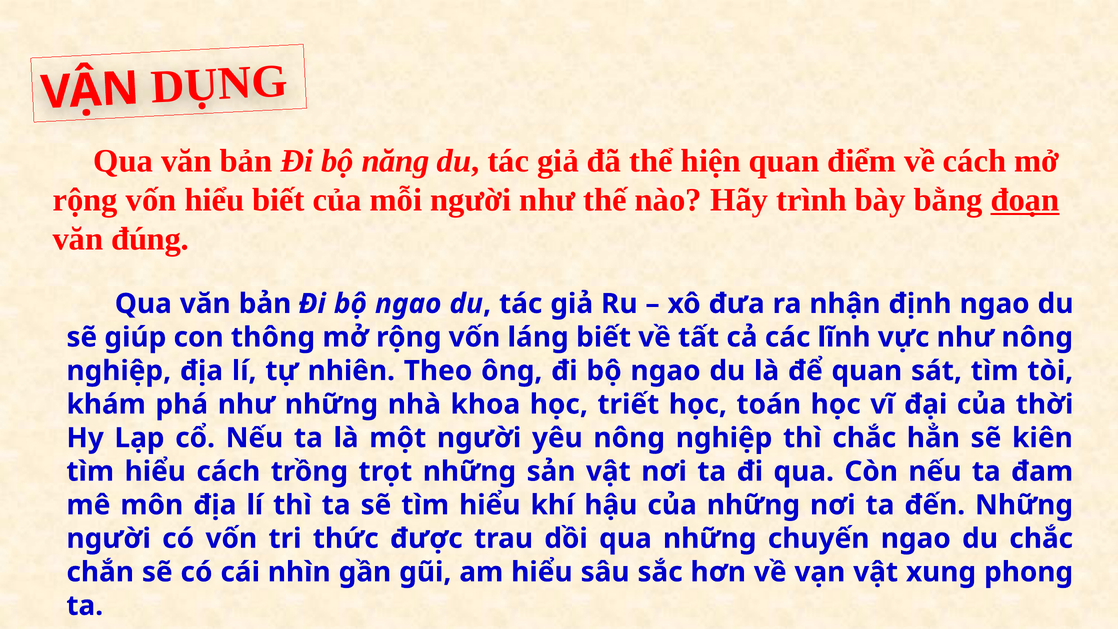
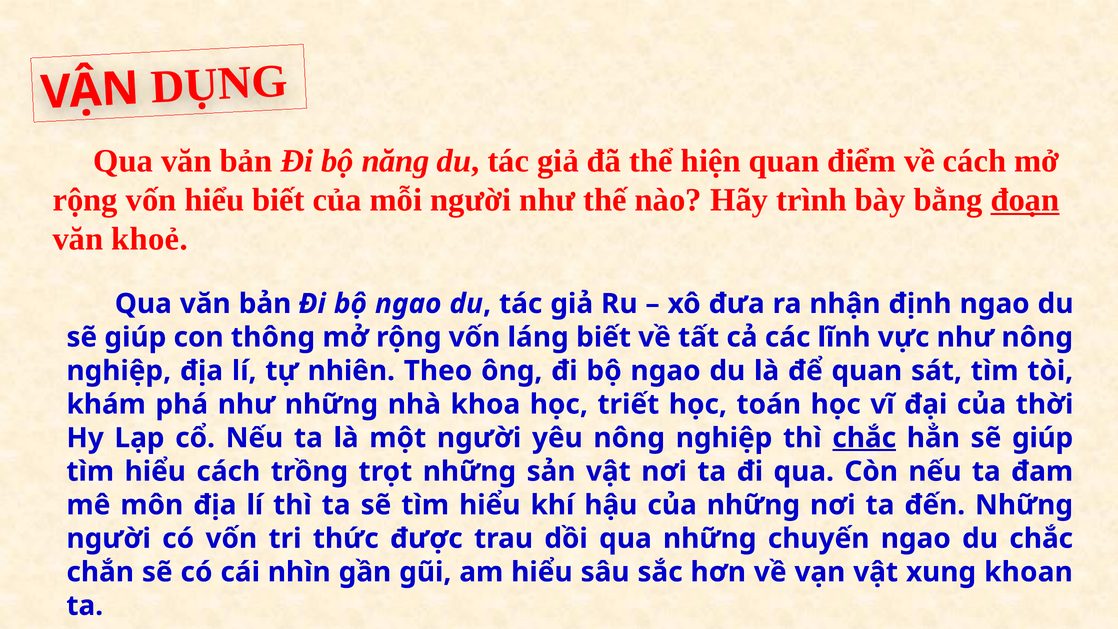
đúng: đúng -> khoẻ
chắc at (864, 438) underline: none -> present
hẳn sẽ kiên: kiên -> giúp
phong: phong -> khoan
